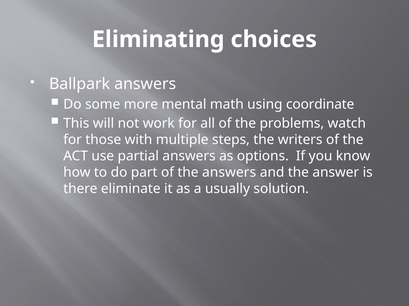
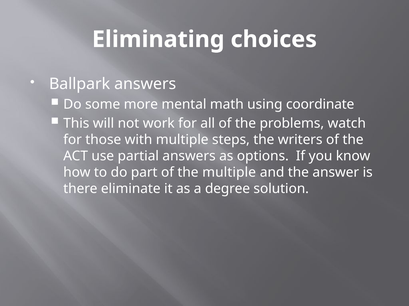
the answers: answers -> multiple
usually: usually -> degree
